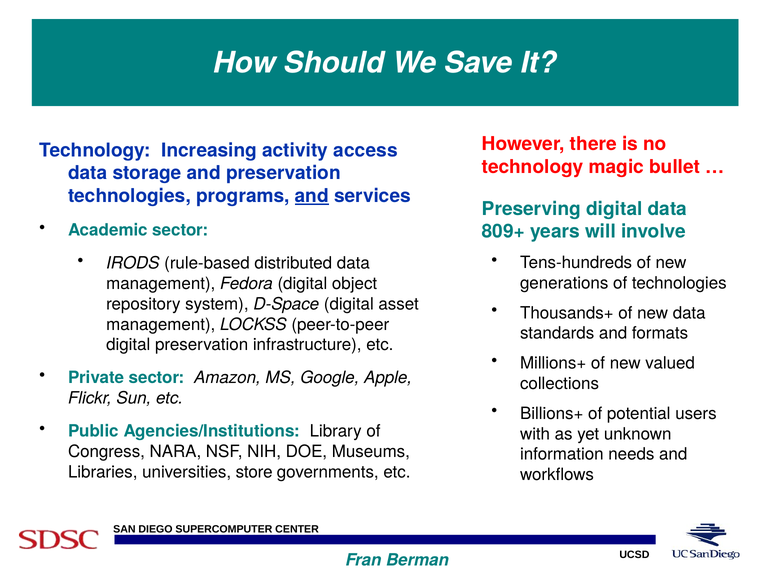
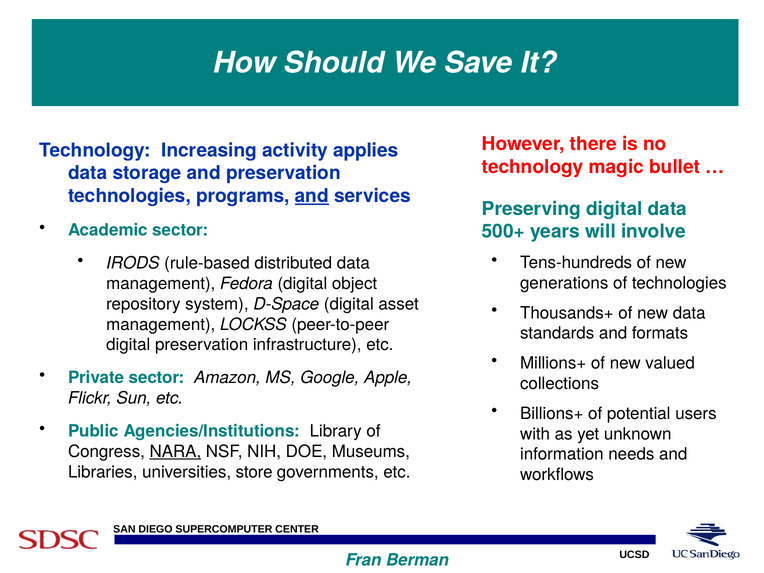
access: access -> applies
809+: 809+ -> 500+
NARA underline: none -> present
